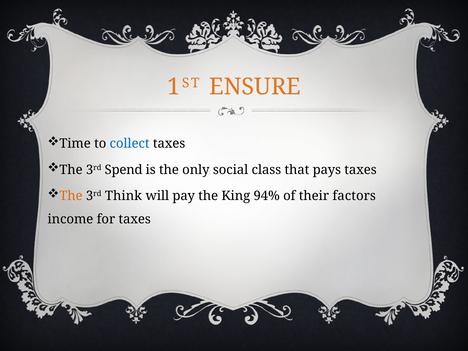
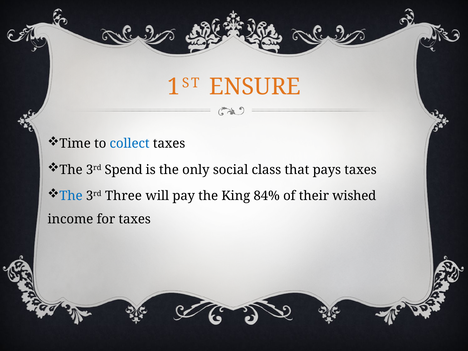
The at (71, 196) colour: orange -> blue
Think: Think -> Three
94%: 94% -> 84%
factors: factors -> wished
